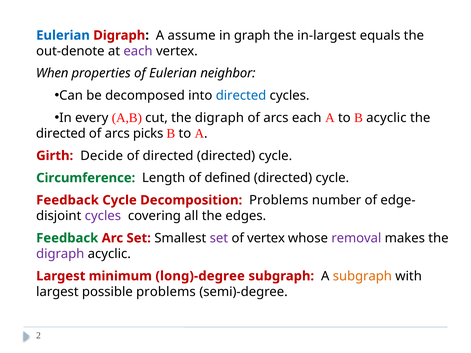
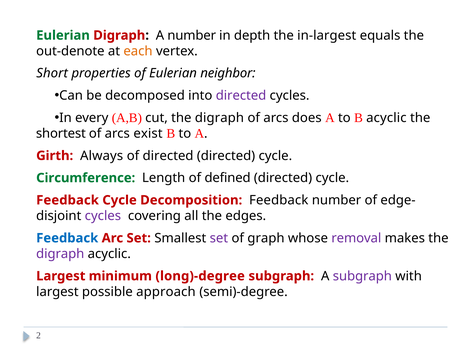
Eulerian at (63, 35) colour: blue -> green
A assume: assume -> number
graph: graph -> depth
each at (138, 51) colour: purple -> orange
When: When -> Short
directed at (241, 96) colour: blue -> purple
arcs each: each -> does
directed at (61, 134): directed -> shortest
picks: picks -> exist
Decide: Decide -> Always
Decomposition Problems: Problems -> Feedback
Feedback at (67, 238) colour: green -> blue
of vertex: vertex -> graph
subgraph at (362, 276) colour: orange -> purple
possible problems: problems -> approach
